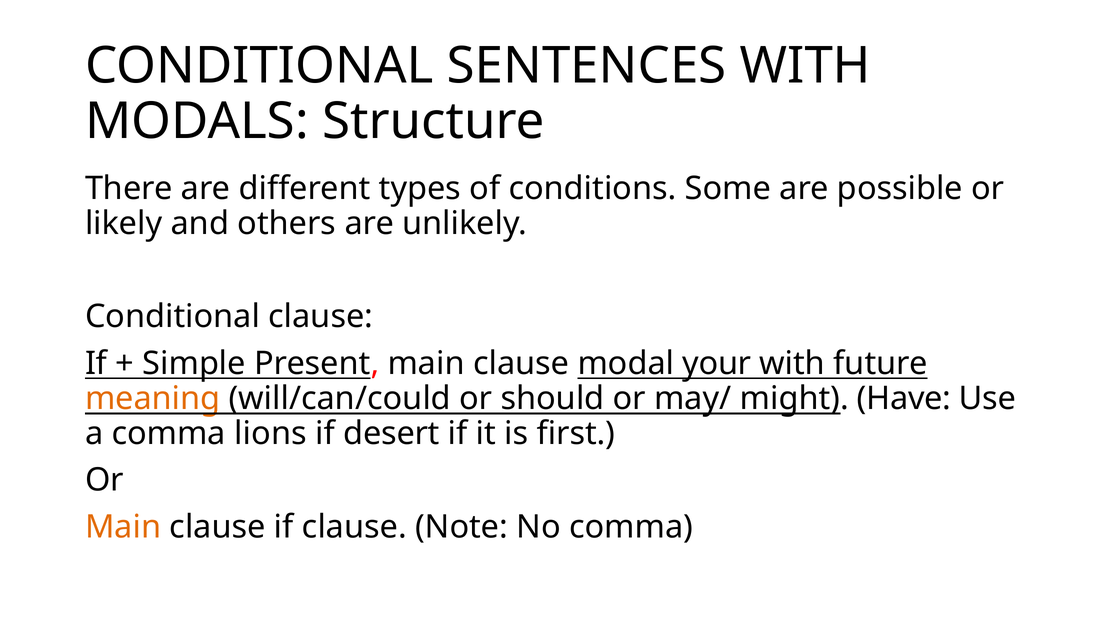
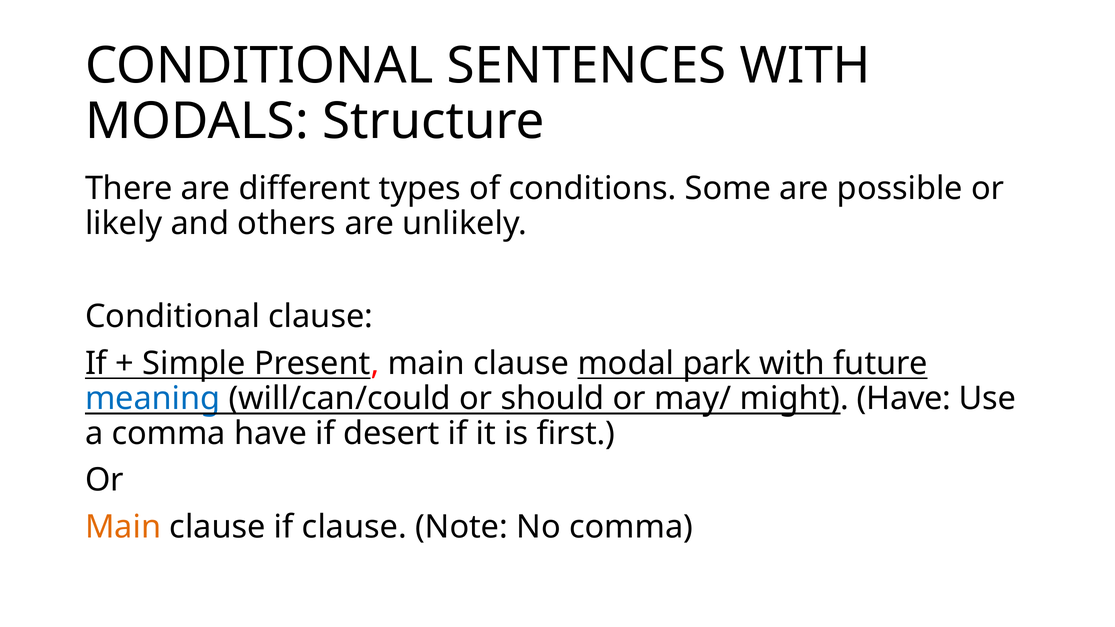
your: your -> park
meaning colour: orange -> blue
comma lions: lions -> have
